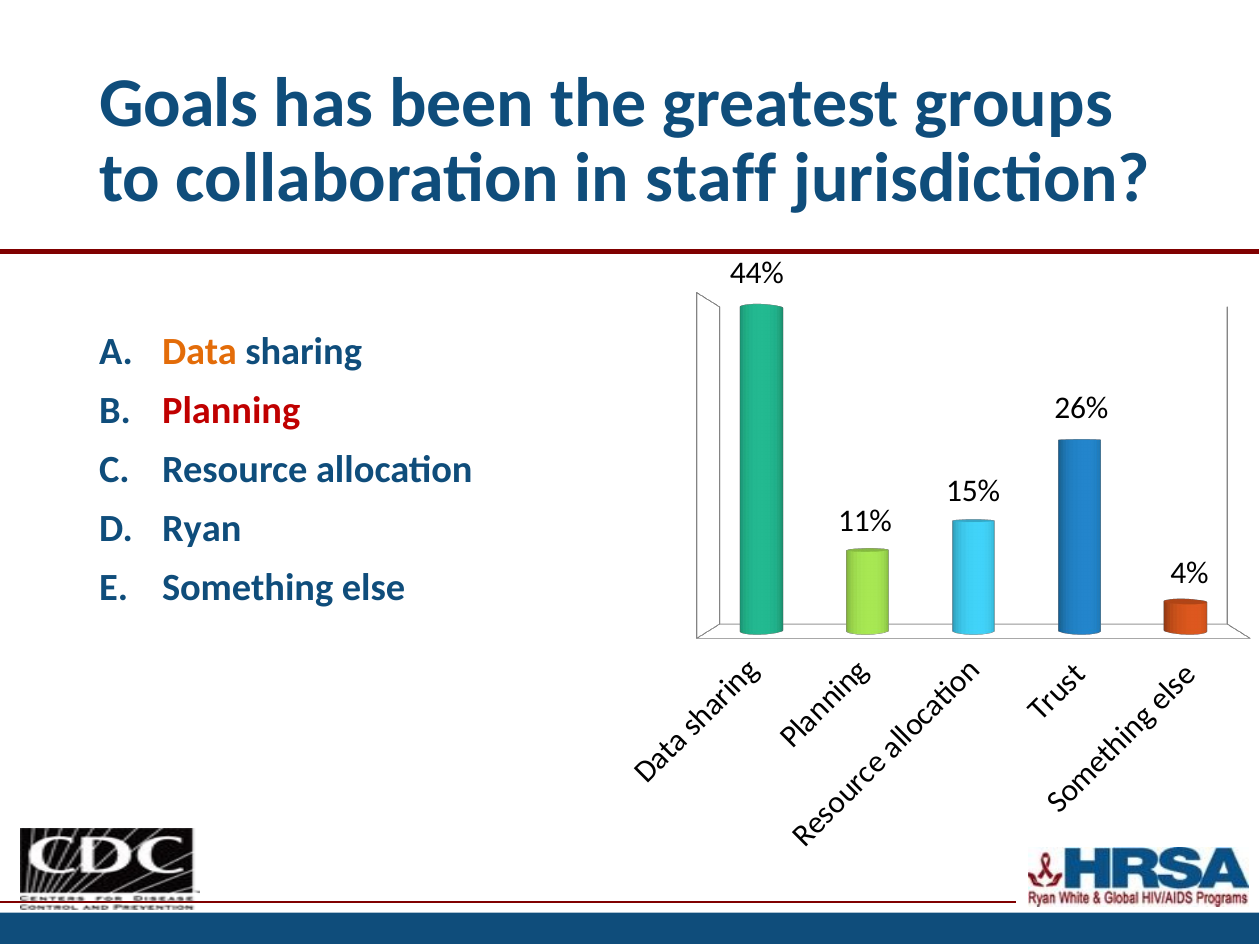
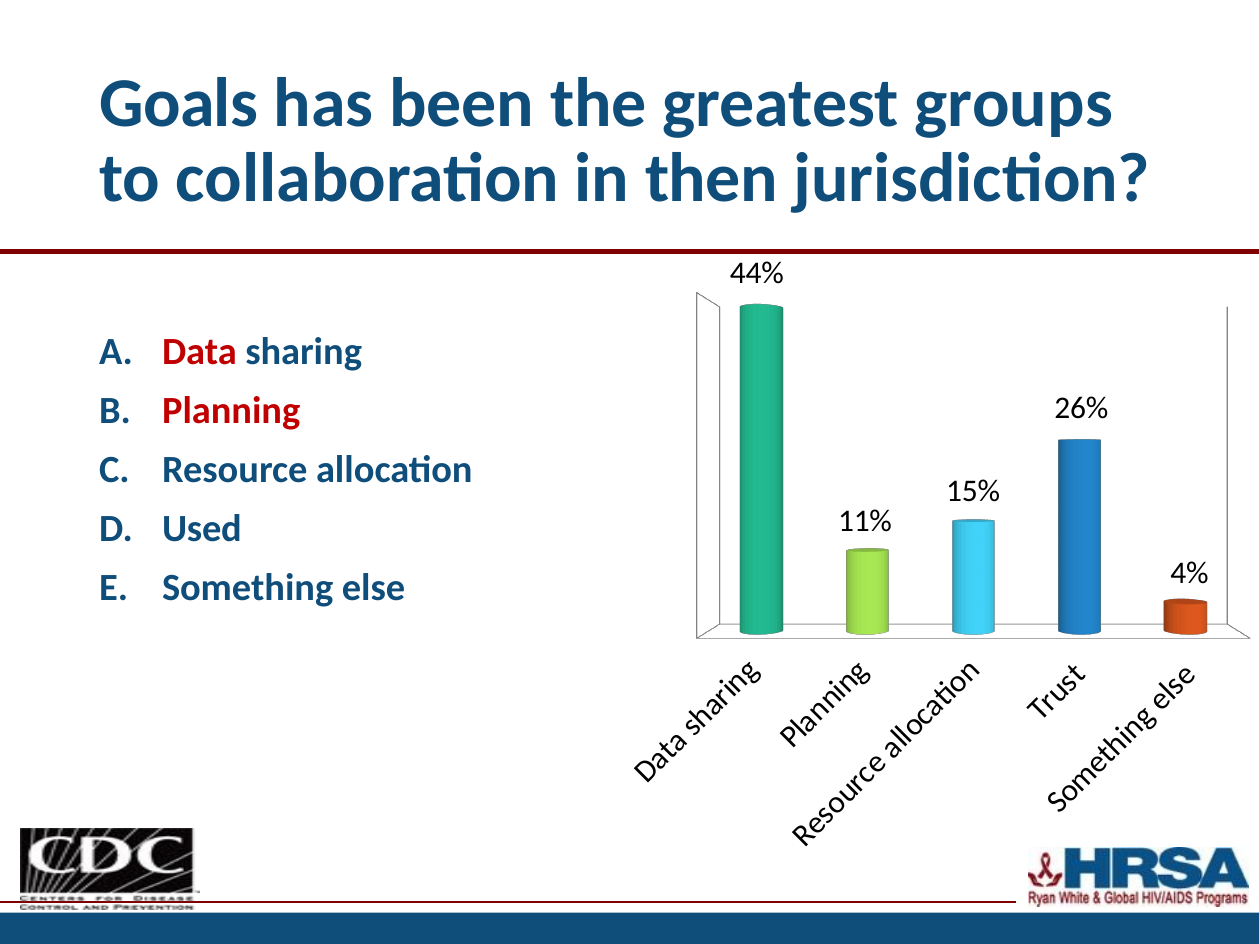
staff: staff -> then
Data colour: orange -> red
Ryan: Ryan -> Used
